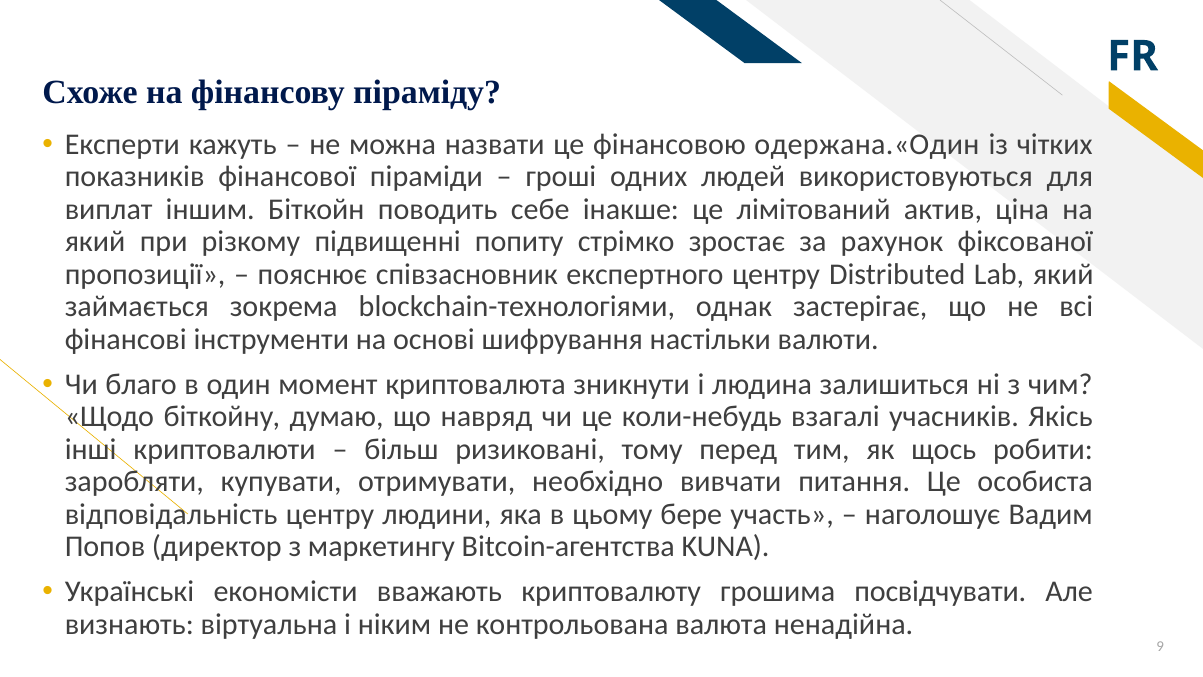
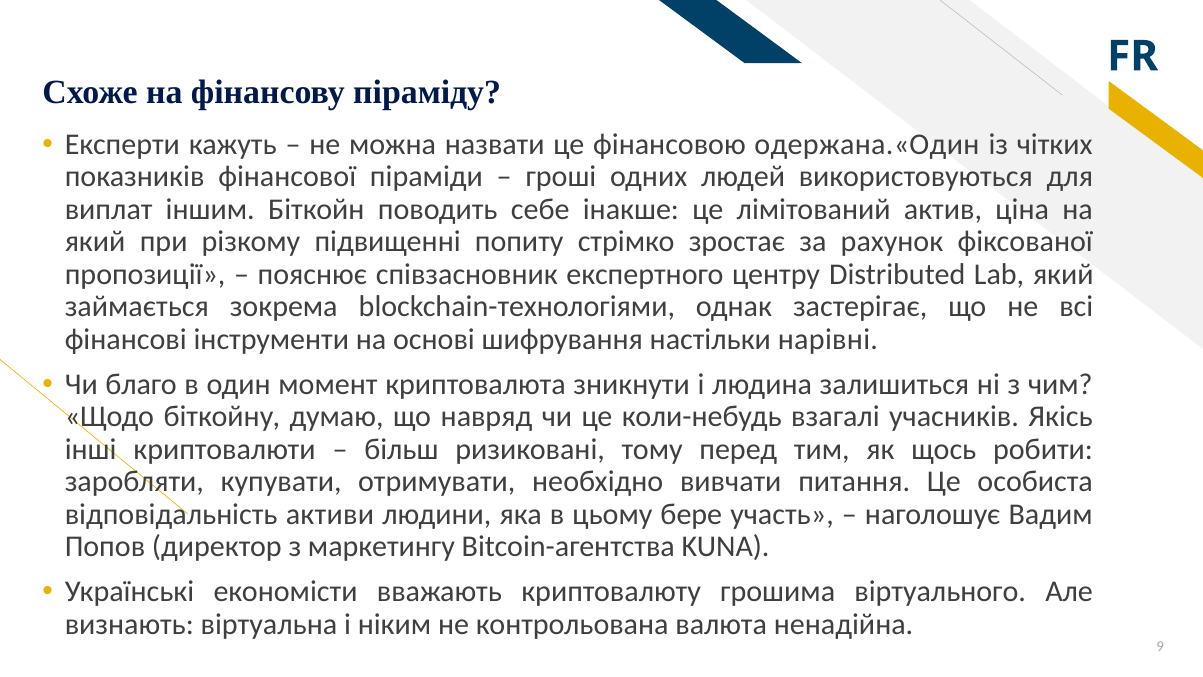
валюти: валюти -> нарівні
відповідальність центру: центру -> активи
посвідчувати: посвідчувати -> віртуального
